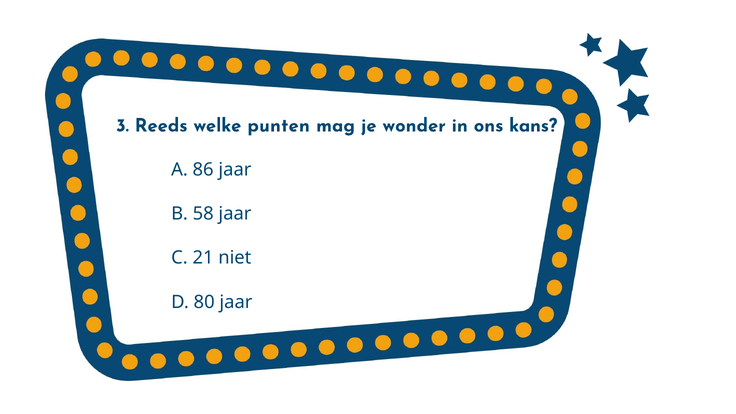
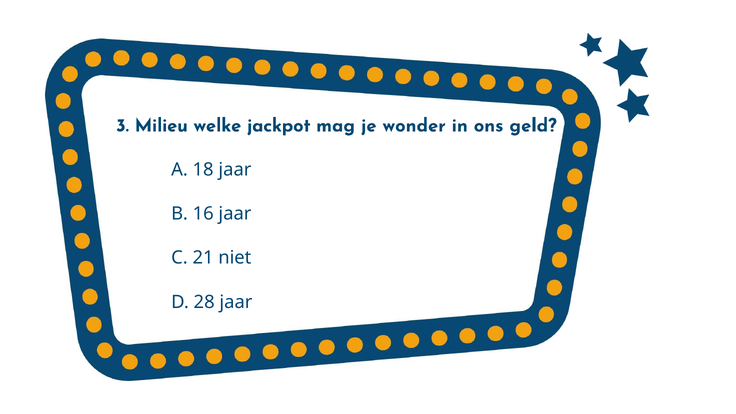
Reeds: Reeds -> Milieu
punten: punten -> jackpot
kans: kans -> geld
86: 86 -> 18
58: 58 -> 16
80: 80 -> 28
